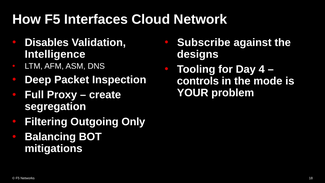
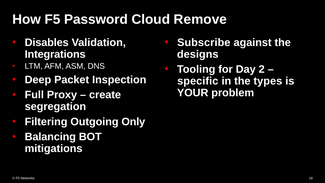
Interfaces: Interfaces -> Password
Network: Network -> Remove
Intelligence: Intelligence -> Integrations
4: 4 -> 2
controls: controls -> specific
mode: mode -> types
